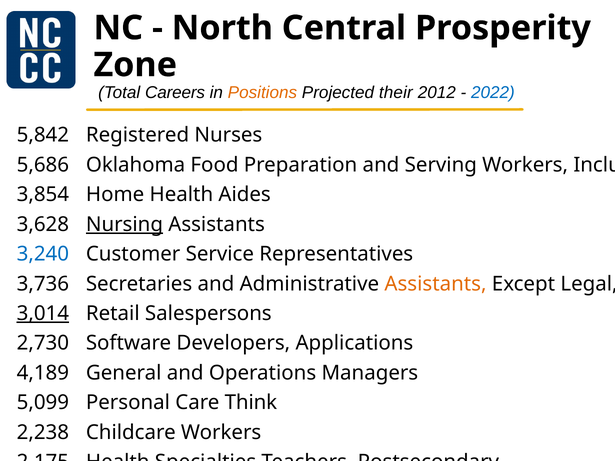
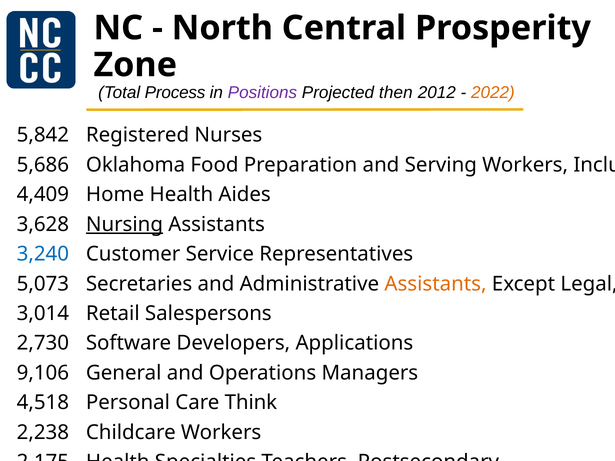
Careers: Careers -> Process
Positions colour: orange -> purple
their: their -> then
2022 colour: blue -> orange
3,854: 3,854 -> 4,409
3,736: 3,736 -> 5,073
3,014 underline: present -> none
4,189: 4,189 -> 9,106
5,099: 5,099 -> 4,518
